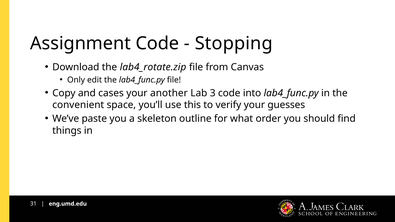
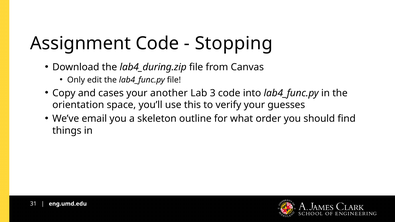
lab4_rotate.zip: lab4_rotate.zip -> lab4_during.zip
convenient: convenient -> orientation
paste: paste -> email
